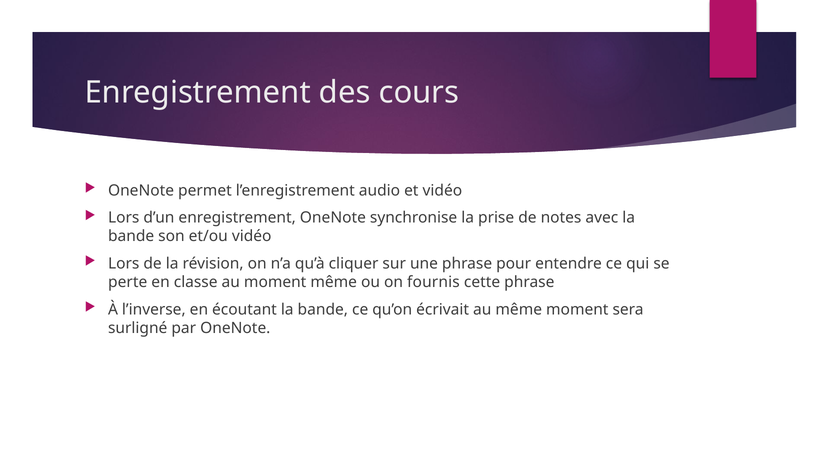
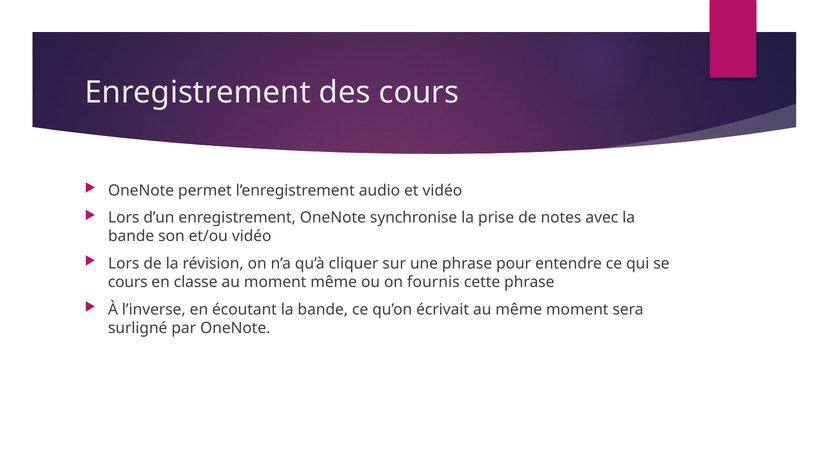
perte at (128, 282): perte -> cours
